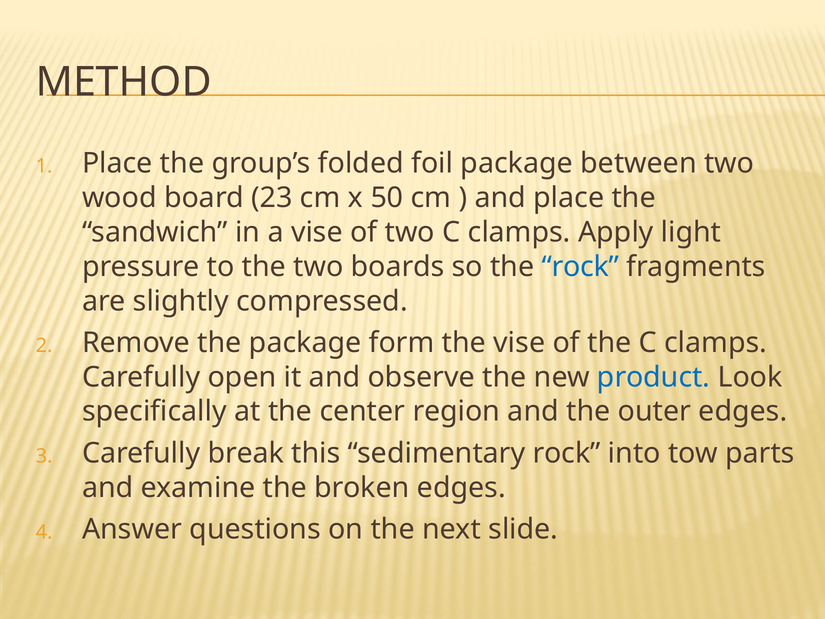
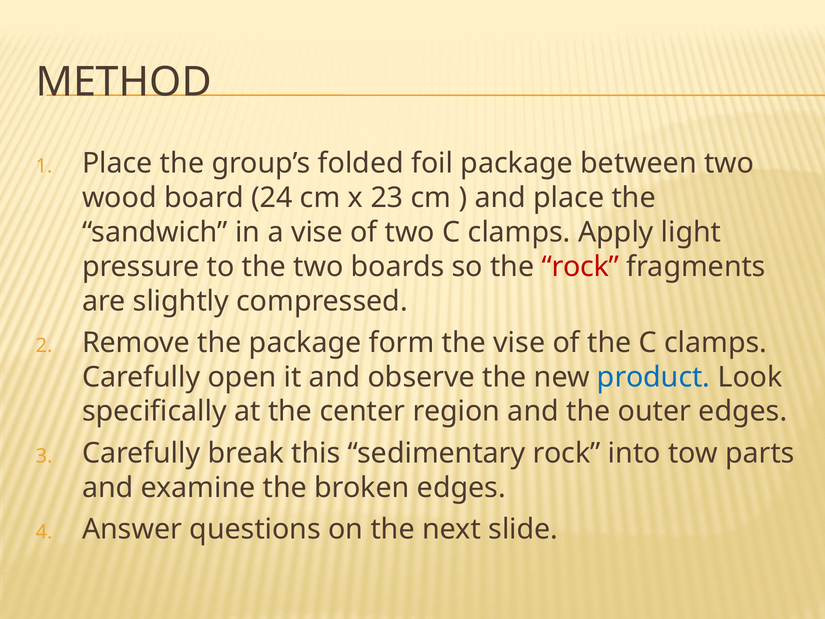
23: 23 -> 24
50: 50 -> 23
rock at (580, 267) colour: blue -> red
